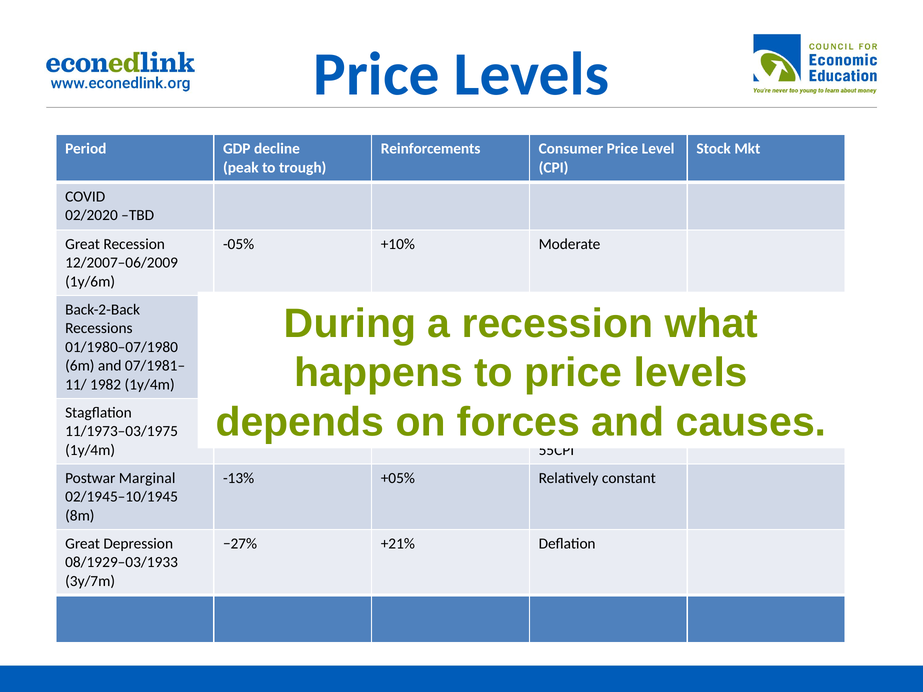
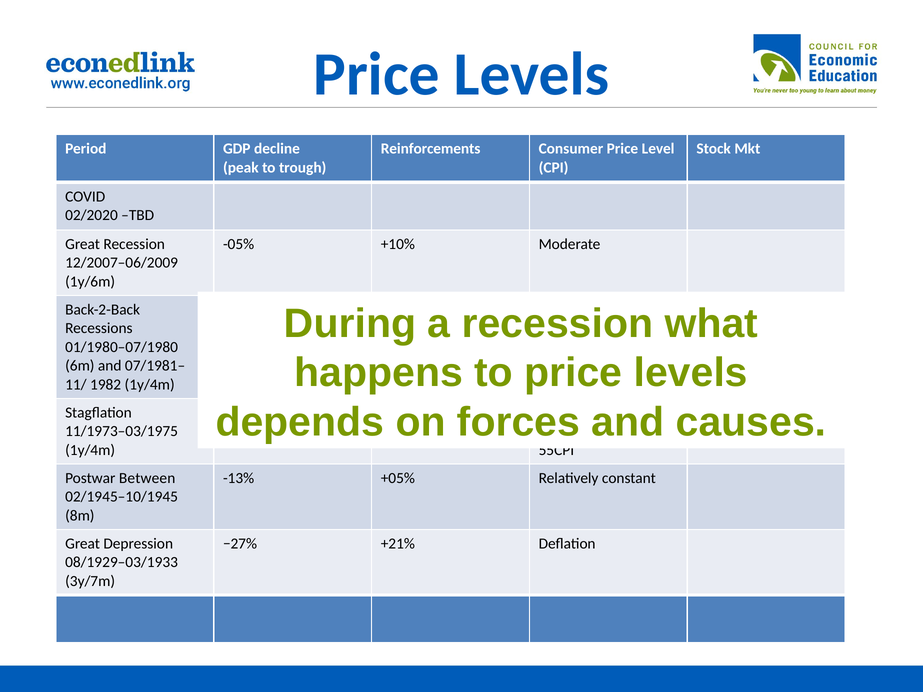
Marginal: Marginal -> Between
